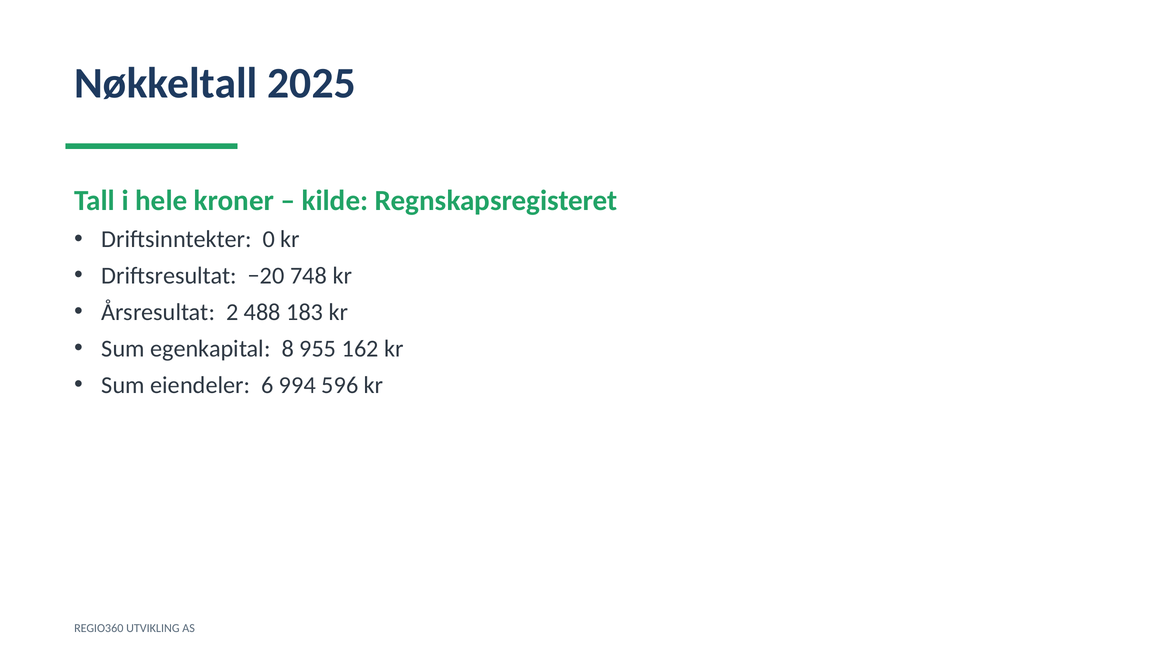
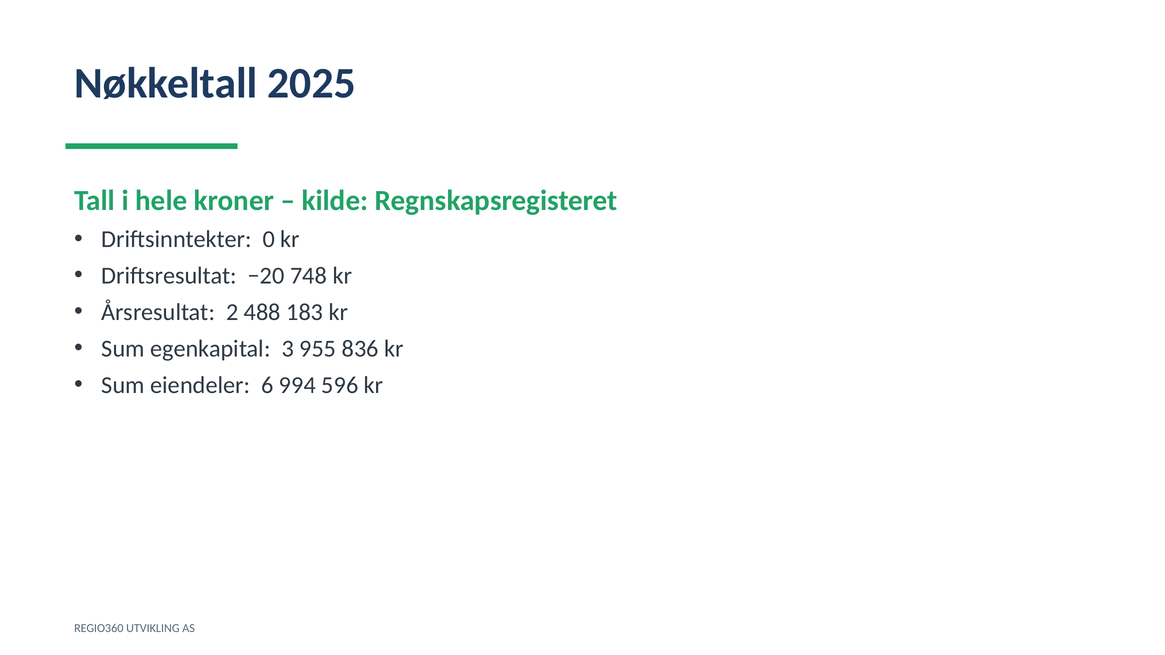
8: 8 -> 3
162: 162 -> 836
